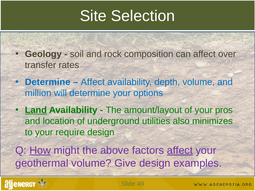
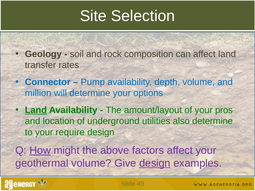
affect over: over -> land
Determine at (48, 82): Determine -> Connector
Affect at (93, 82): Affect -> Pump
also minimizes: minimizes -> determine
affect at (180, 151) underline: present -> none
design at (155, 163) underline: none -> present
